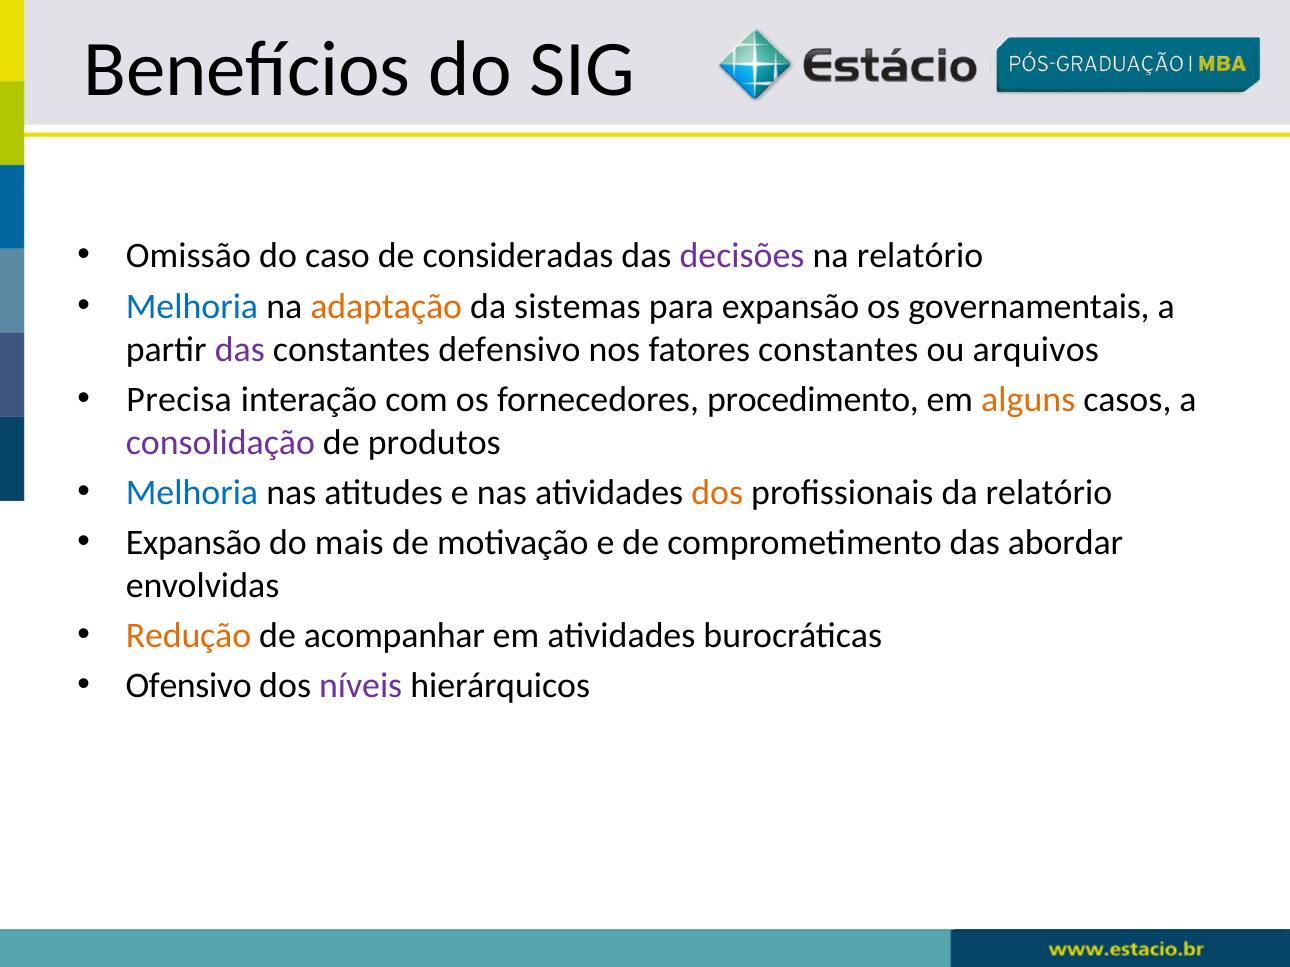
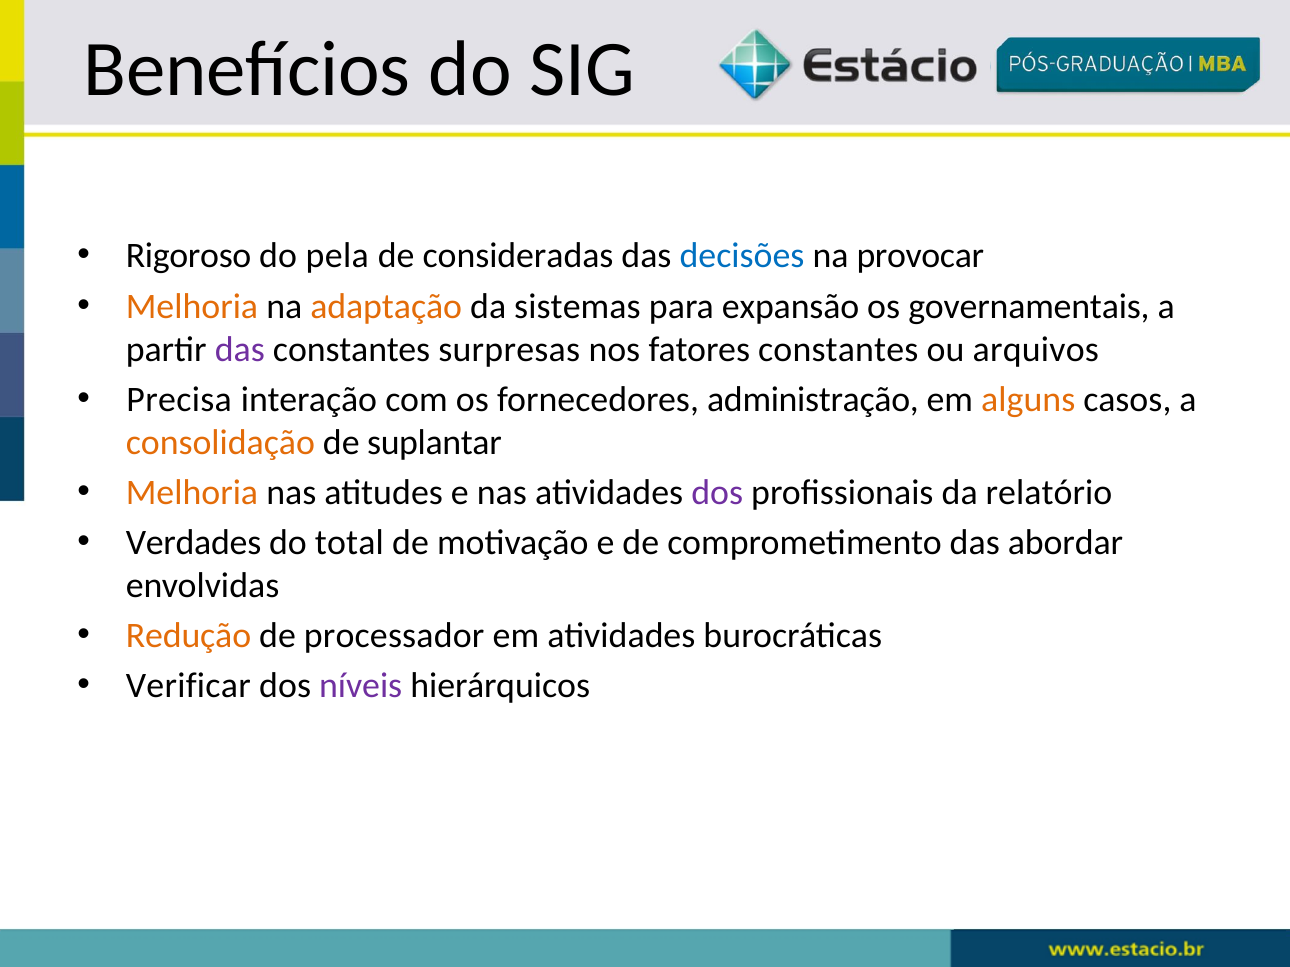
Omissão: Omissão -> Rigoroso
caso: caso -> pela
decisões colour: purple -> blue
na relatório: relatório -> provocar
Melhoria at (192, 306) colour: blue -> orange
defensivo: defensivo -> surpresas
procedimento: procedimento -> administração
consolidação colour: purple -> orange
produtos: produtos -> suplantar
Melhoria at (192, 493) colour: blue -> orange
dos at (717, 493) colour: orange -> purple
Expansão at (194, 543): Expansão -> Verdades
mais: mais -> total
acompanhar: acompanhar -> processador
Ofensivo: Ofensivo -> Verificar
